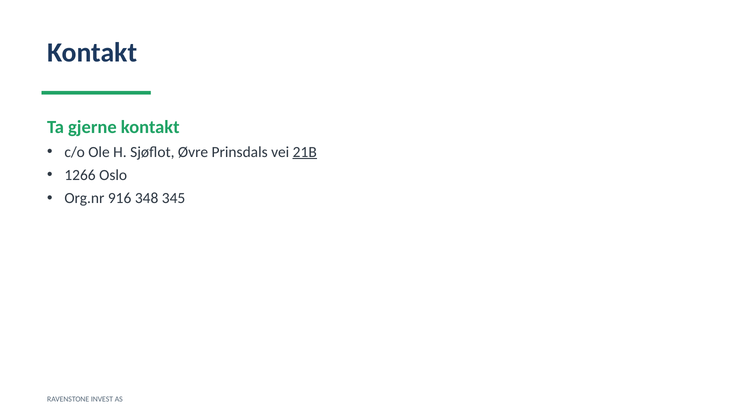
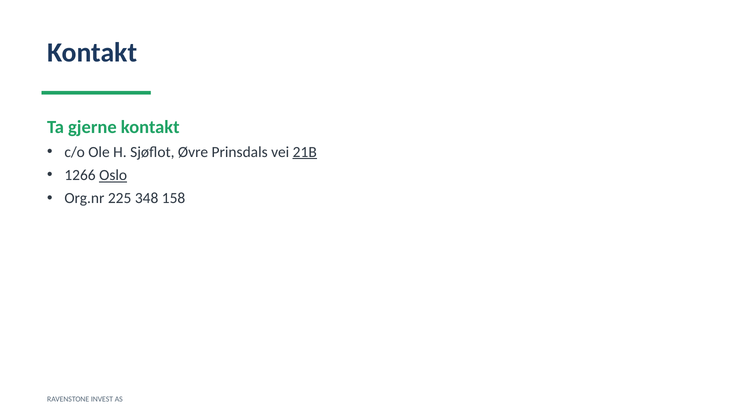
Oslo underline: none -> present
916: 916 -> 225
345: 345 -> 158
